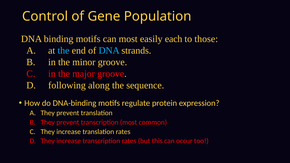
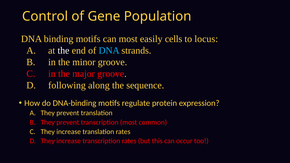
each: each -> cells
those: those -> locus
the at (63, 51) colour: light blue -> white
